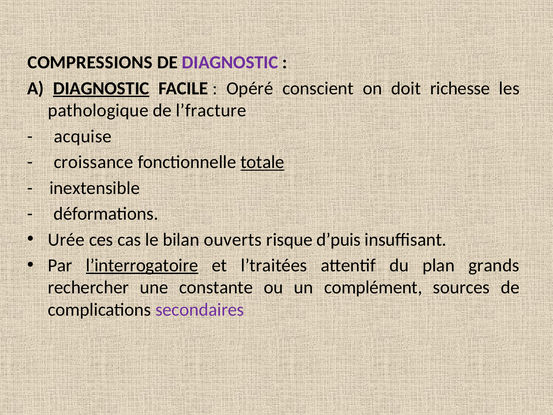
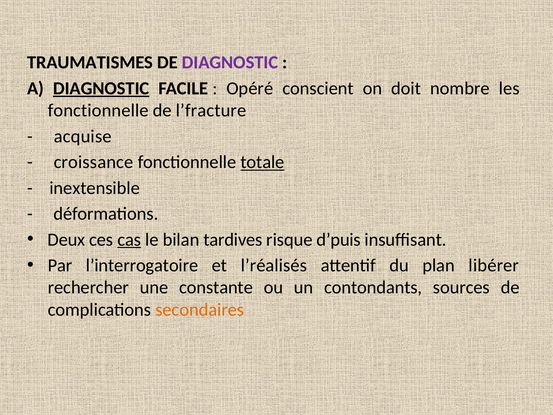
COMPRESSIONS: COMPRESSIONS -> TRAUMATISMES
richesse: richesse -> nombre
pathologique at (98, 110): pathologique -> fonctionnelle
Urée: Urée -> Deux
cas underline: none -> present
ouverts: ouverts -> tardives
l’interrogatoire underline: present -> none
l’traitées: l’traitées -> l’réalisés
grands: grands -> libérer
complément: complément -> contondants
secondaires colour: purple -> orange
